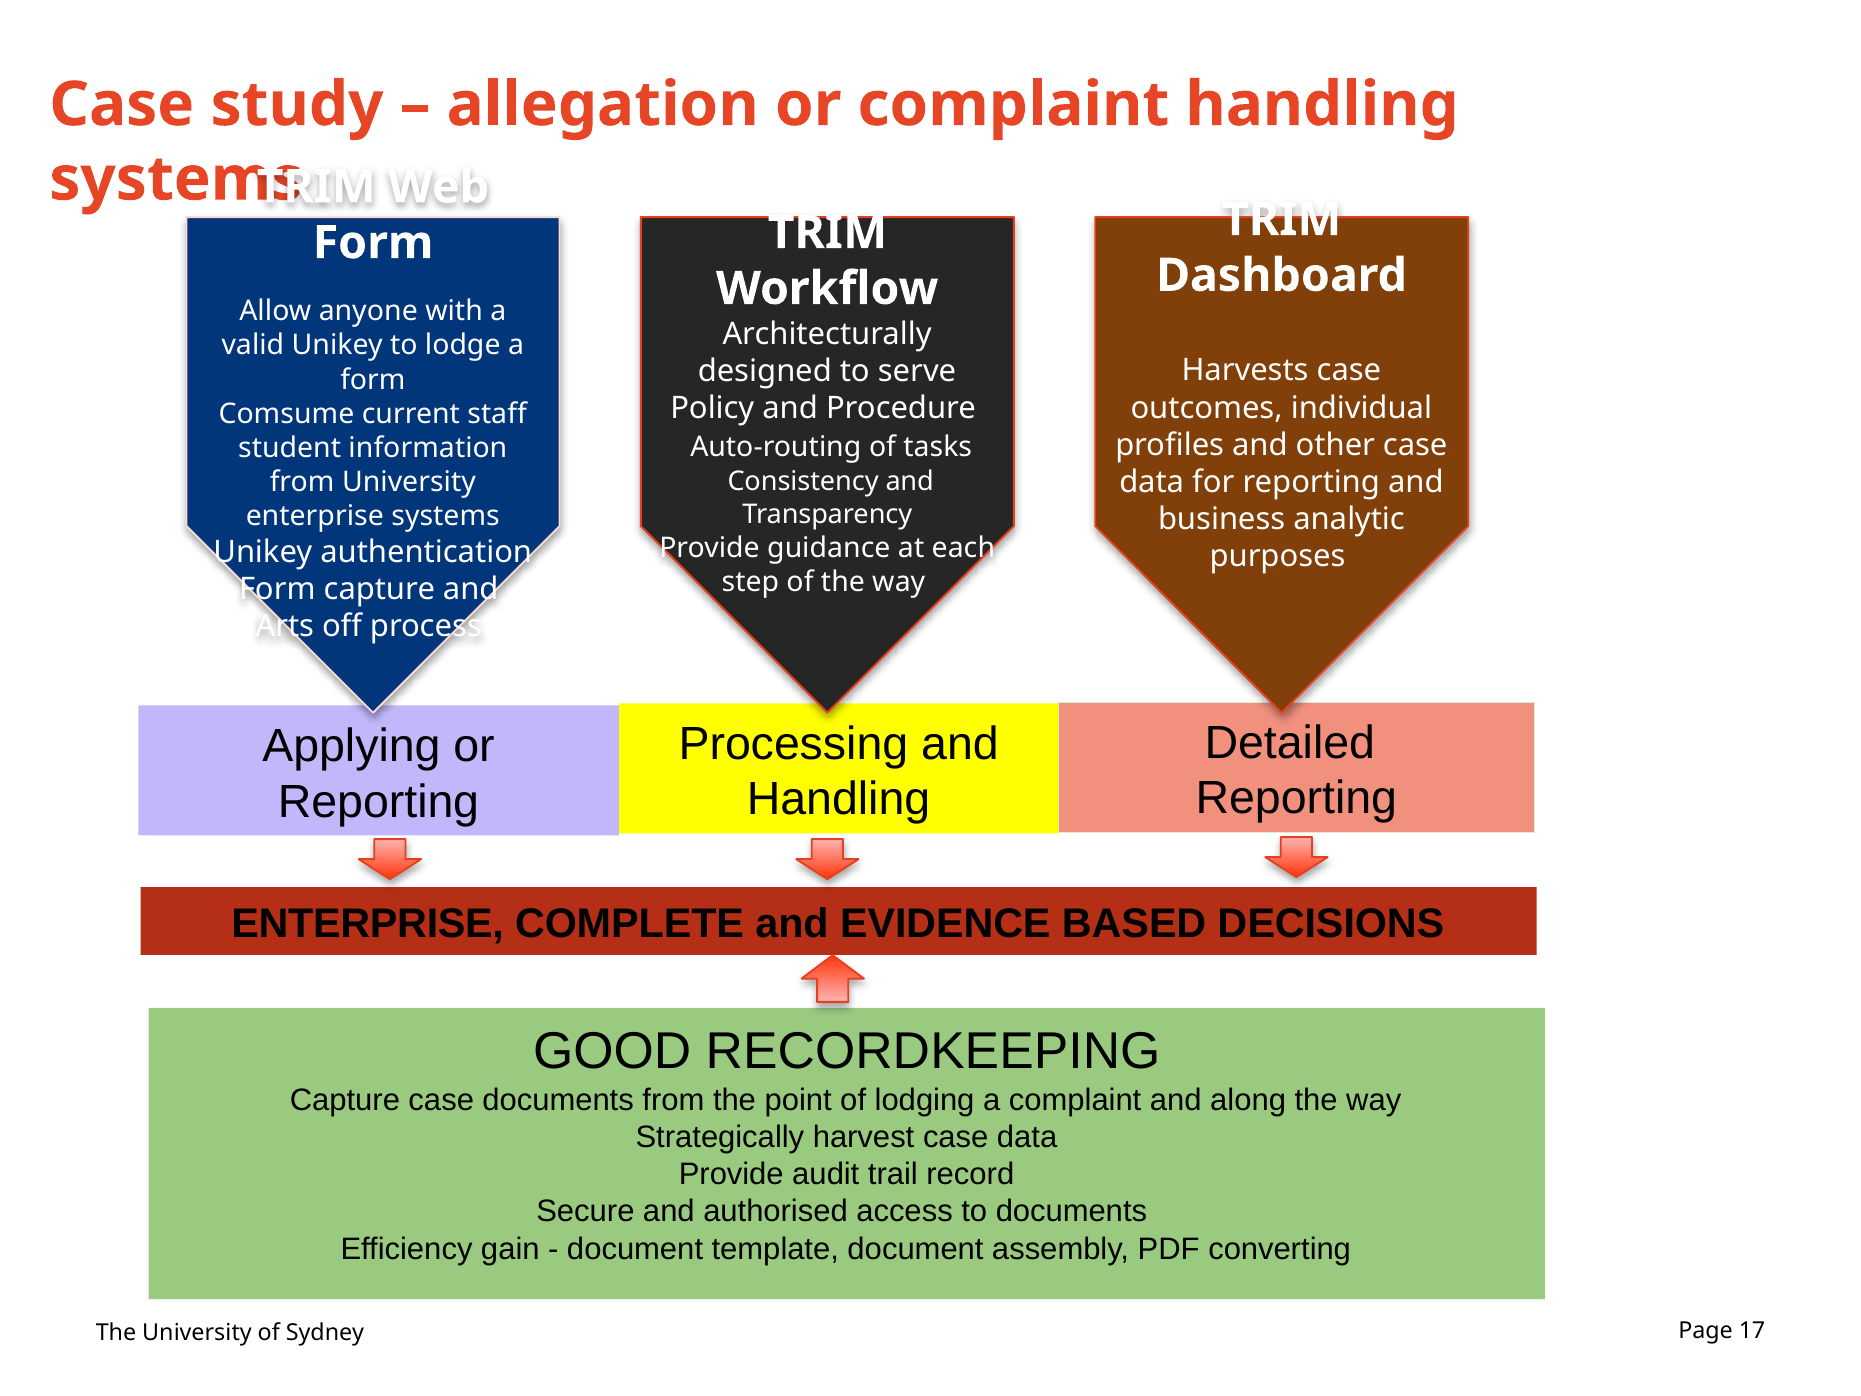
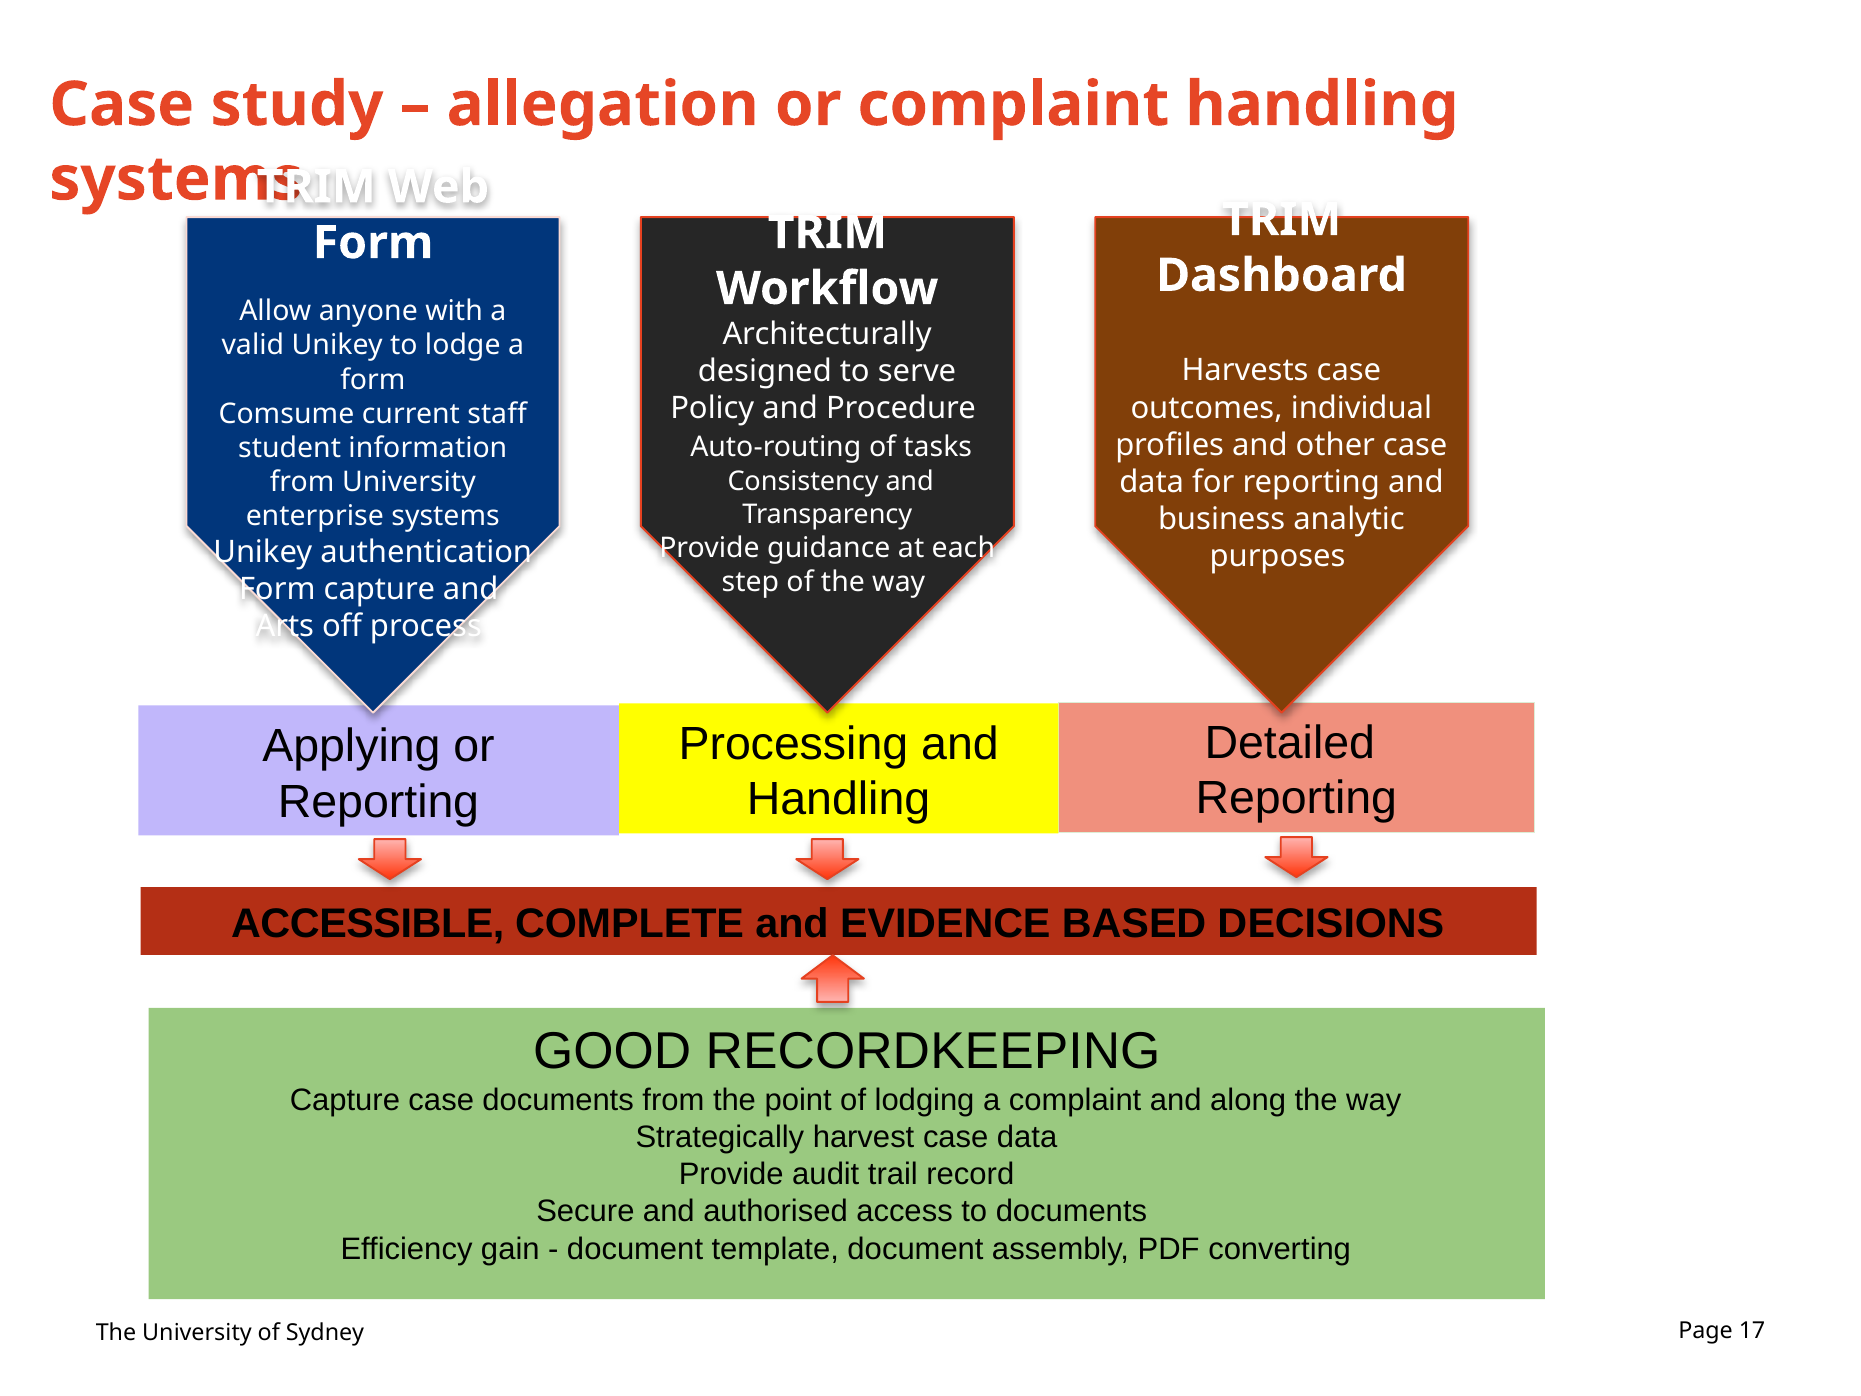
ENTERPRISE at (368, 924): ENTERPRISE -> ACCESSIBLE
